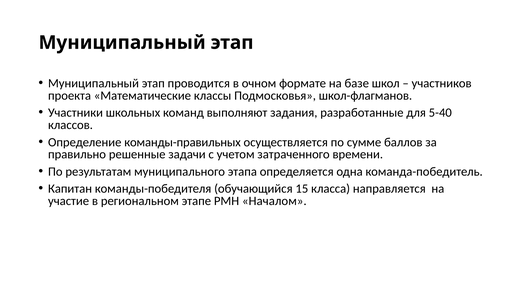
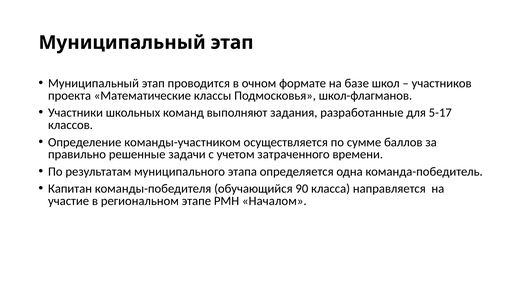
5-40: 5-40 -> 5-17
команды-правильных: команды-правильных -> команды-участником
15: 15 -> 90
